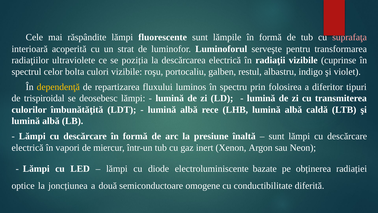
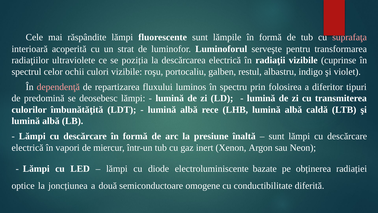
bolta: bolta -> ochii
dependenţă colour: yellow -> pink
trispiroidal: trispiroidal -> predomină
